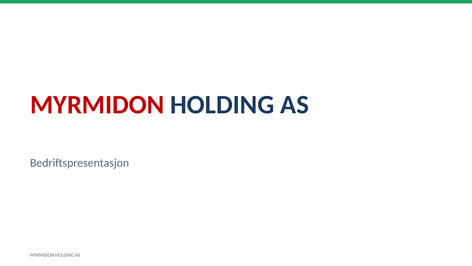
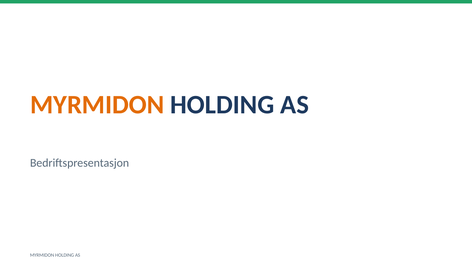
MYRMIDON at (97, 105) colour: red -> orange
